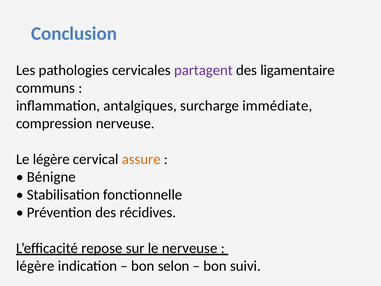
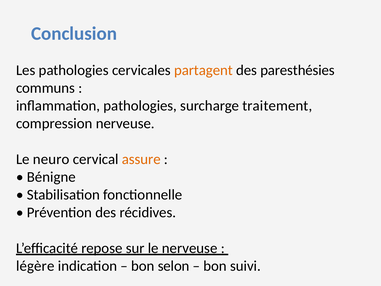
partagent colour: purple -> orange
ligamentaire: ligamentaire -> paresthésies
inflammation antalgiques: antalgiques -> pathologies
immédiate: immédiate -> traitement
Le légère: légère -> neuro
